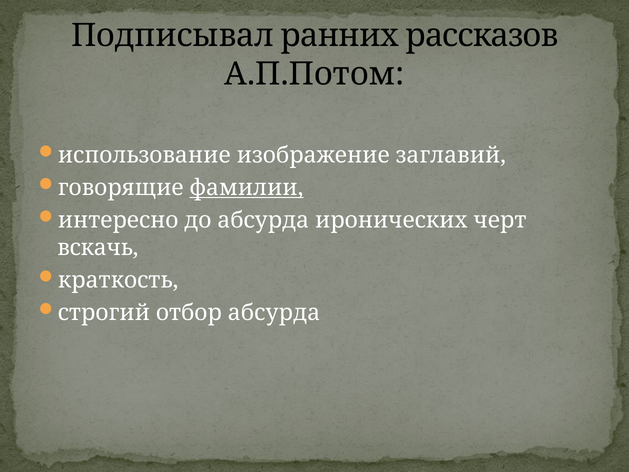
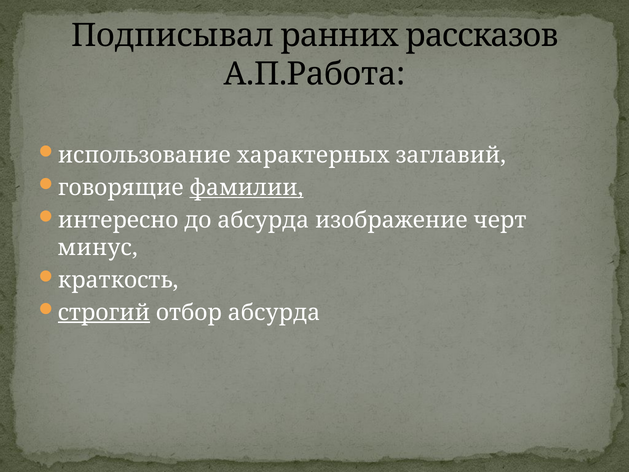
А.П.Потом: А.П.Потом -> А.П.Работа
изображение: изображение -> характерных
иронических: иронических -> изображение
вскачь: вскачь -> минус
строгий underline: none -> present
